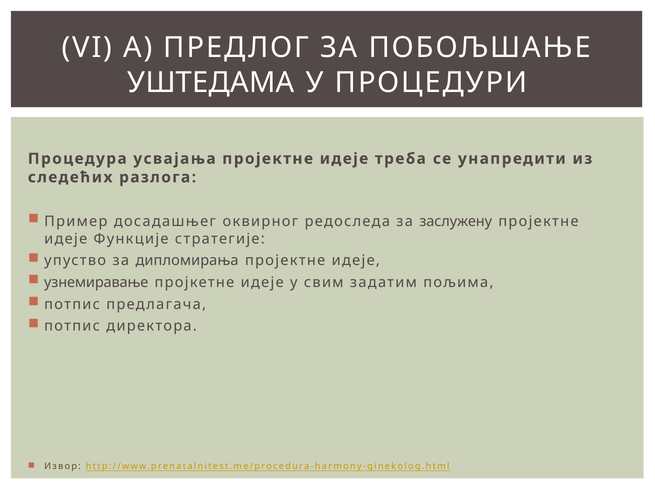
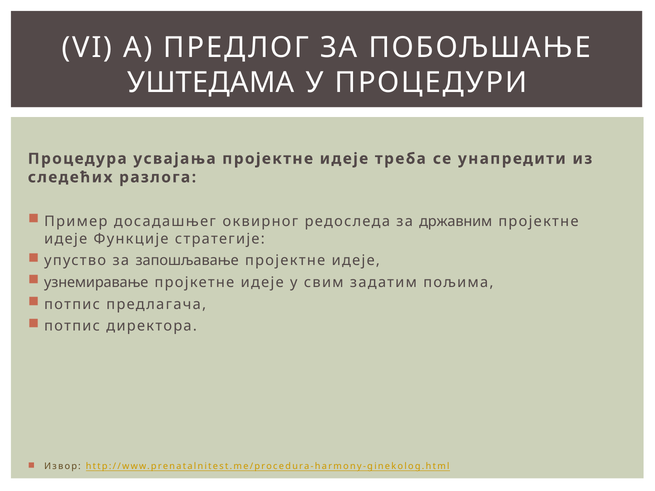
заслужену: заслужену -> државним
дипломирања: дипломирања -> запошљавање
